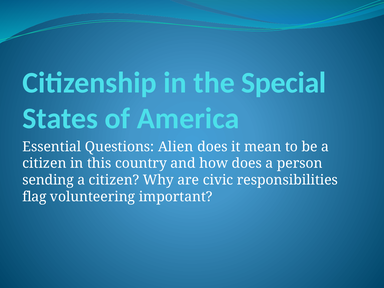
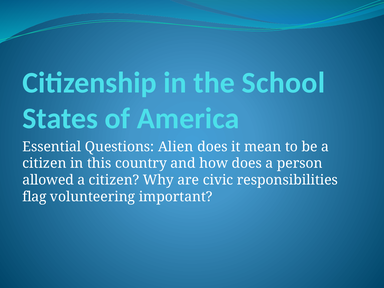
Special: Special -> School
sending: sending -> allowed
